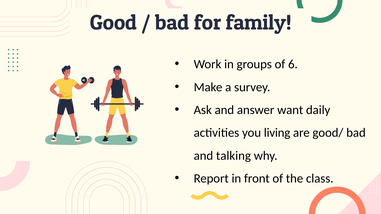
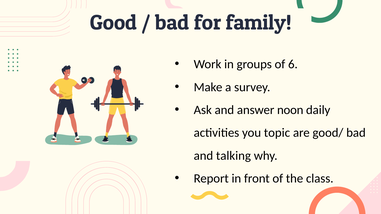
want: want -> noon
living: living -> topic
